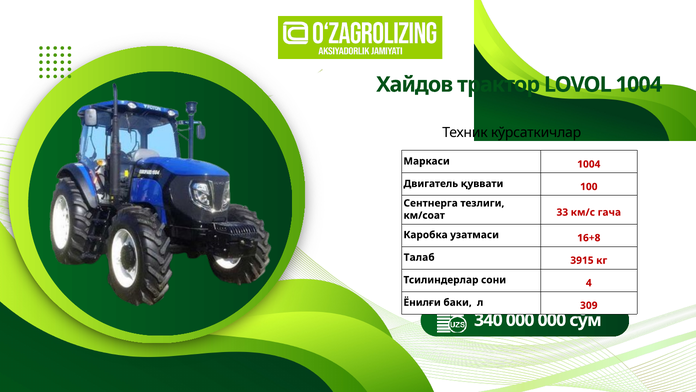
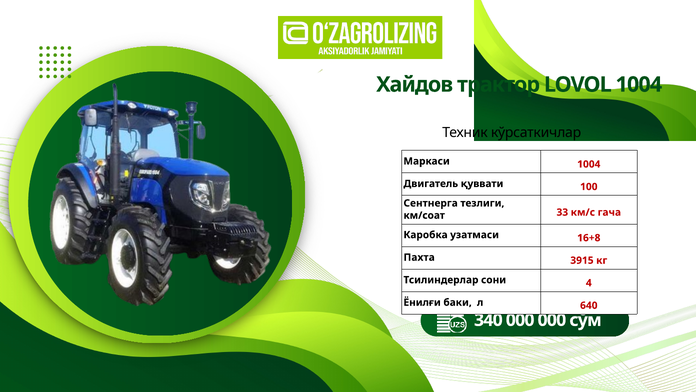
Талаб: Талаб -> Пахта
309: 309 -> 640
